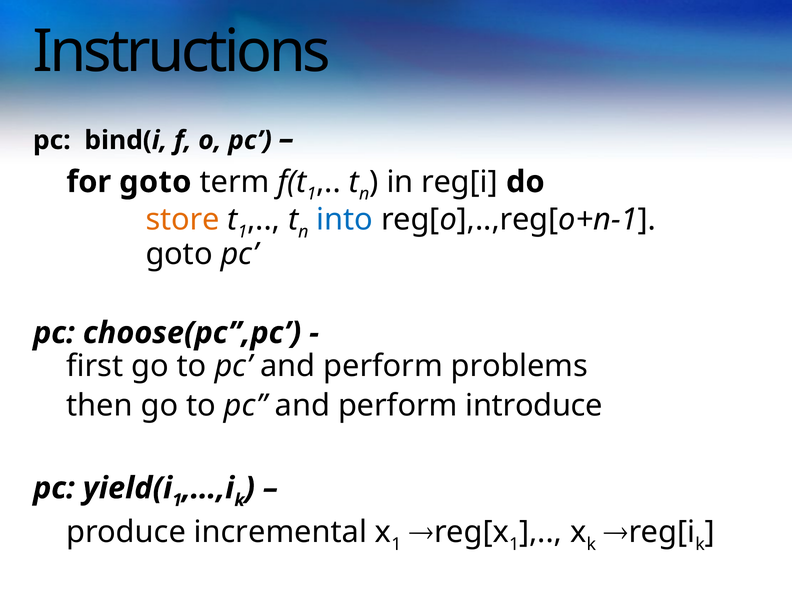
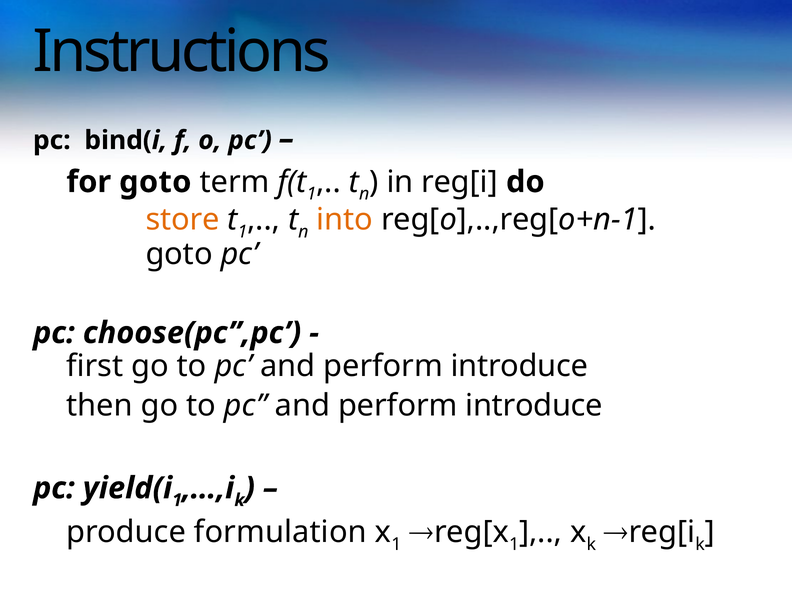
into colour: blue -> orange
problems at (519, 366): problems -> introduce
incremental: incremental -> formulation
